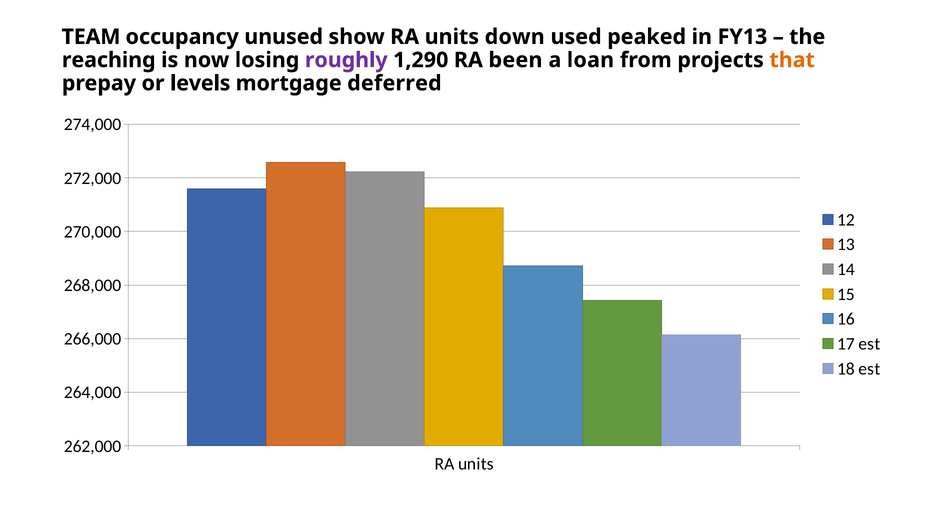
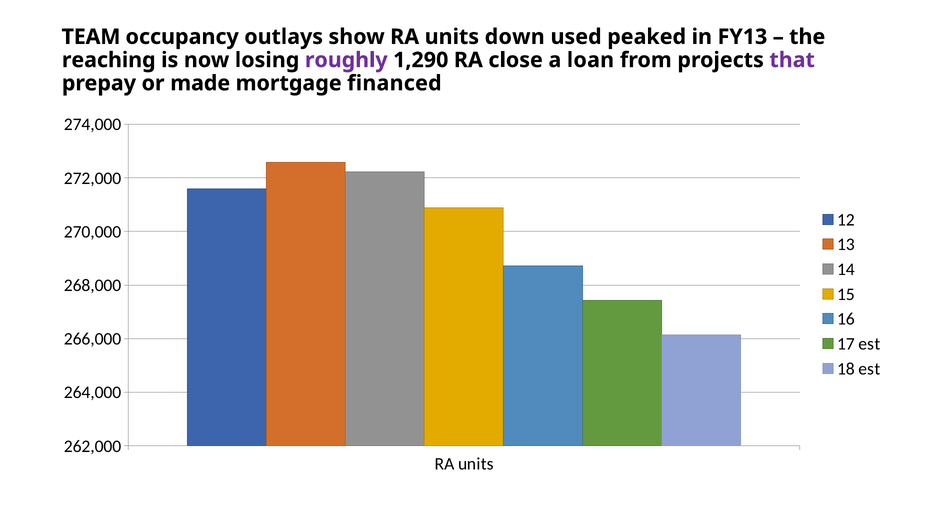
unused: unused -> outlays
been: been -> close
that colour: orange -> purple
levels: levels -> made
deferred: deferred -> financed
